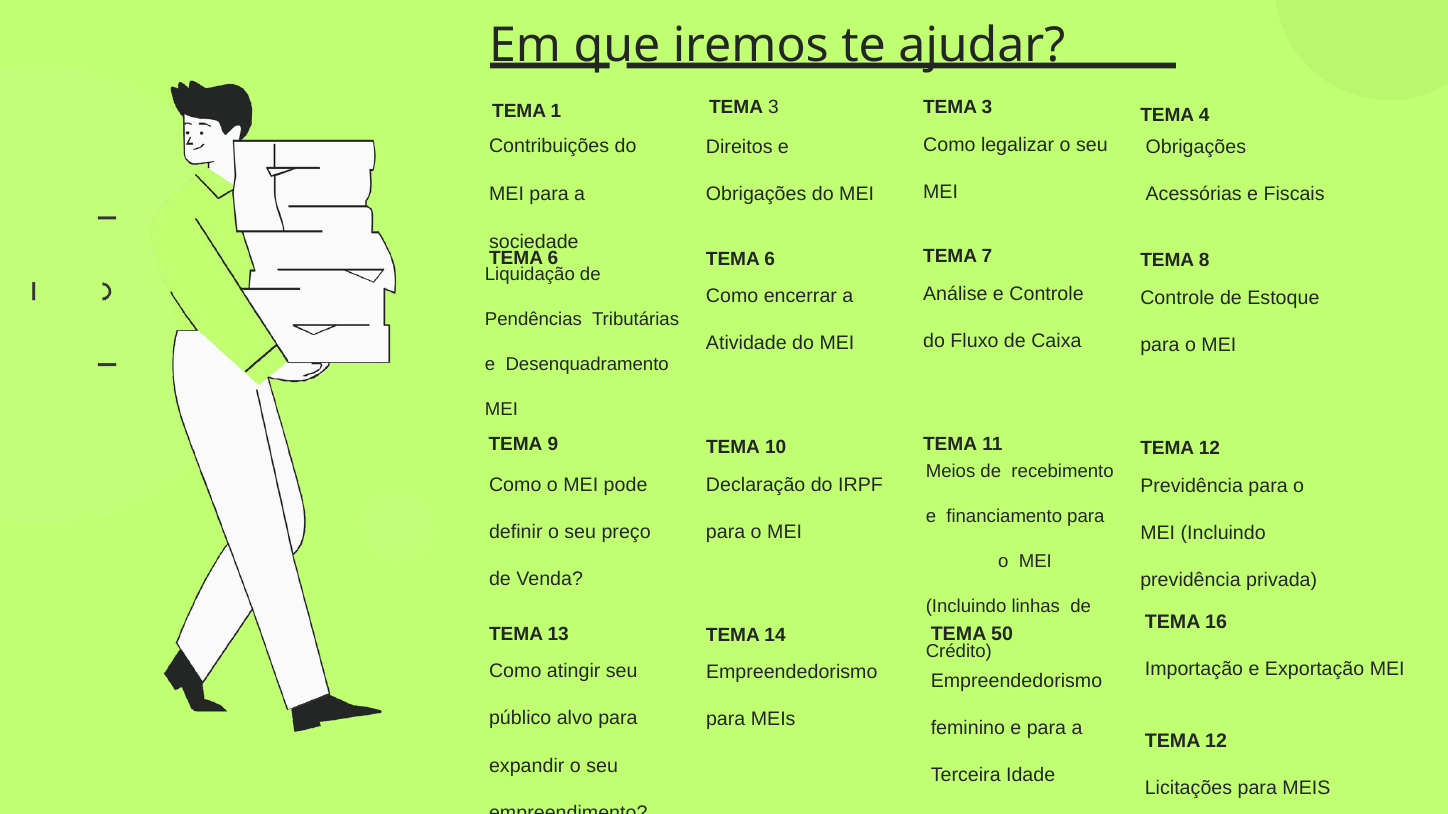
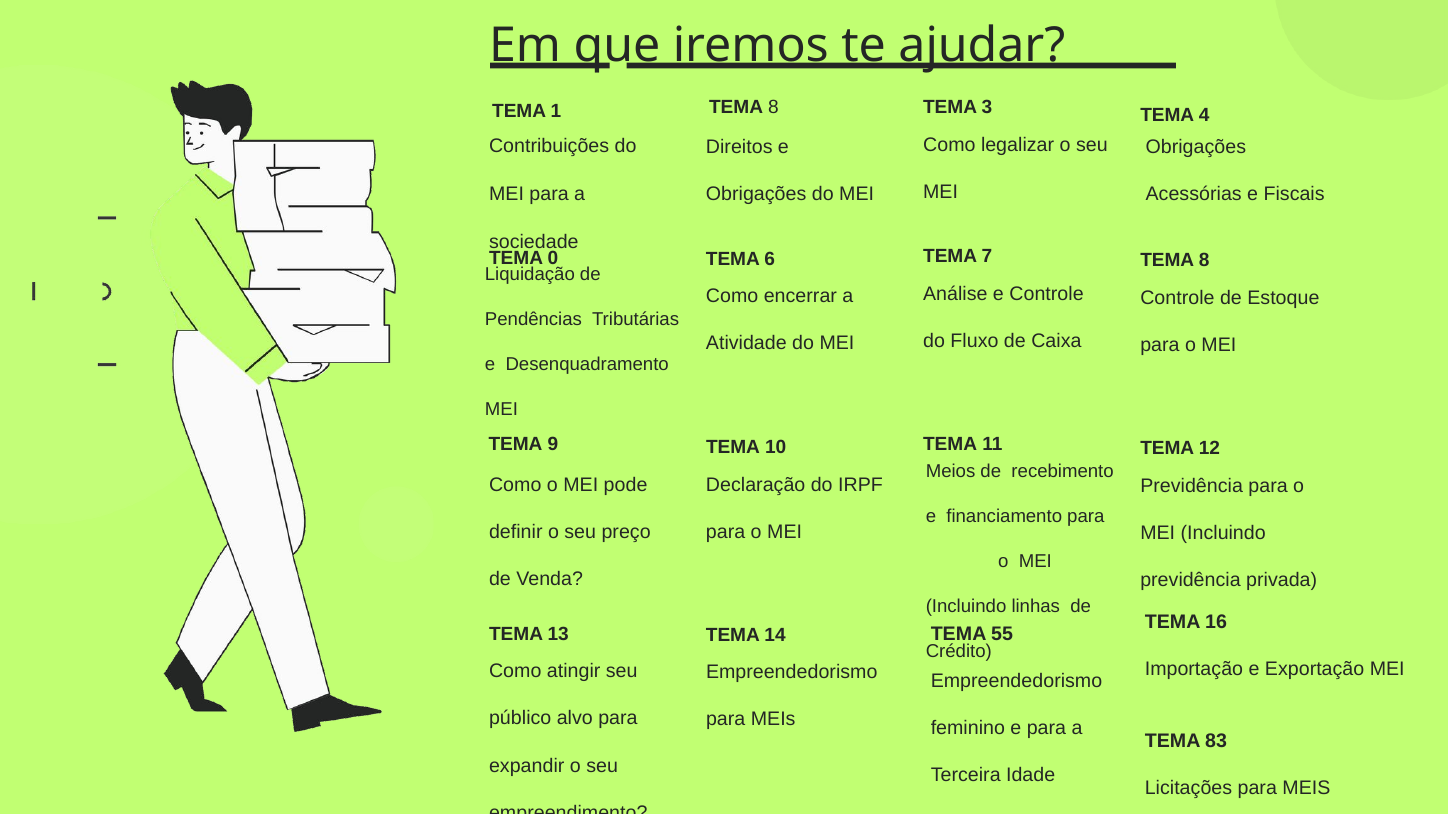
1 TEMA 3: 3 -> 8
6 at (553, 258): 6 -> 0
50: 50 -> 55
12 at (1216, 742): 12 -> 83
